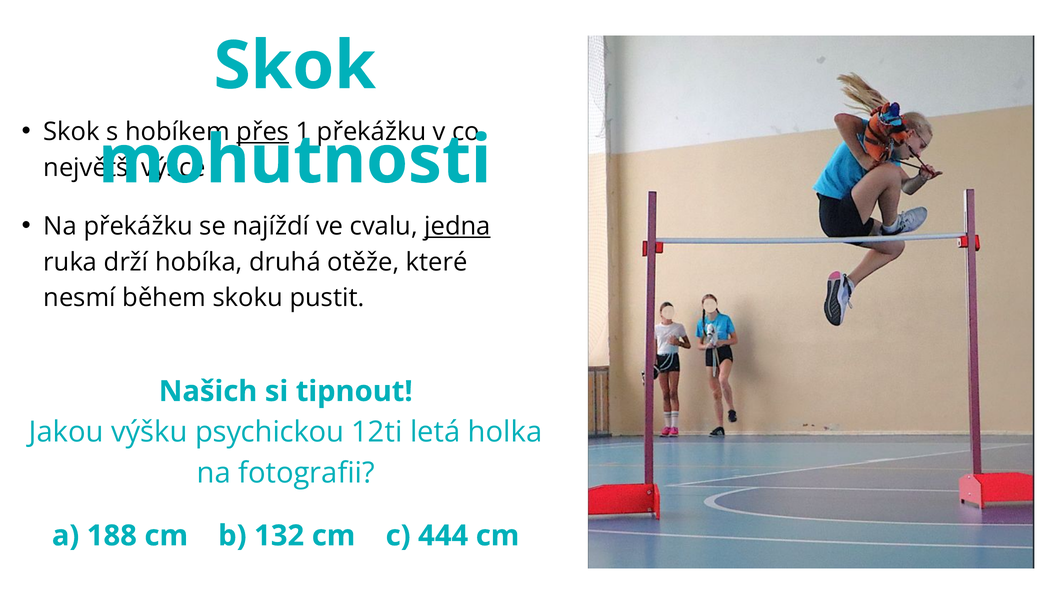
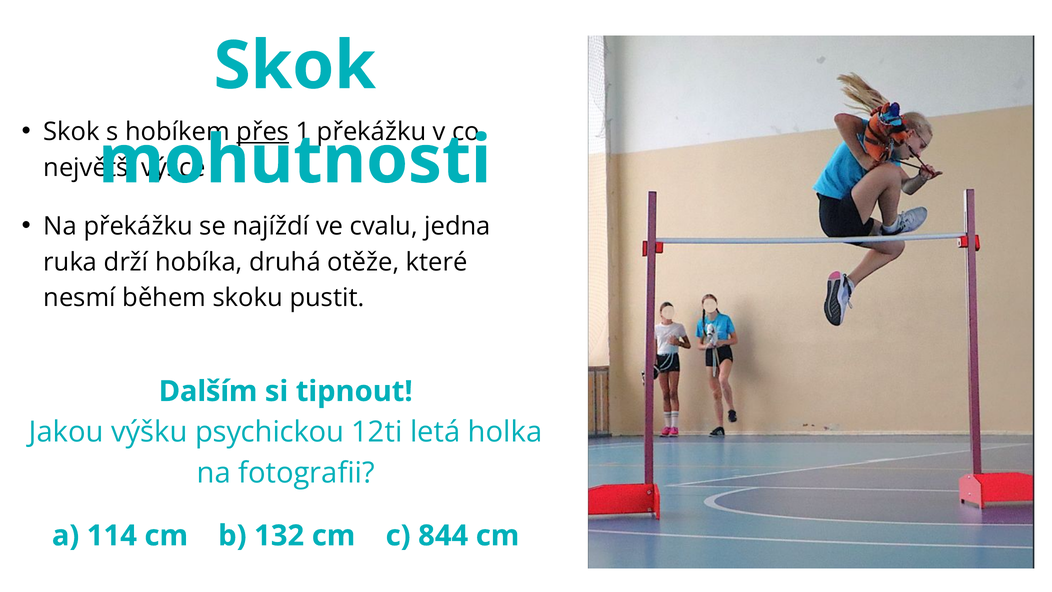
jedna underline: present -> none
Našich: Našich -> Dalším
188: 188 -> 114
444: 444 -> 844
